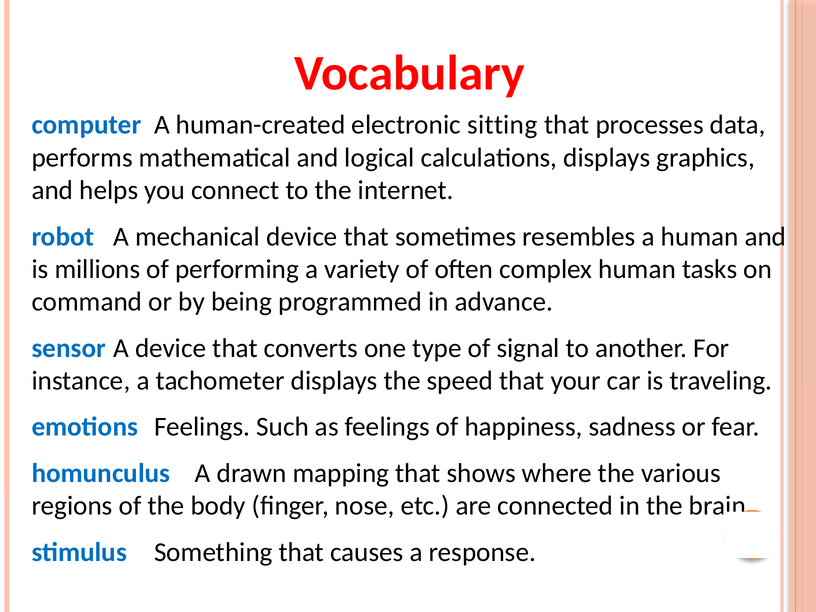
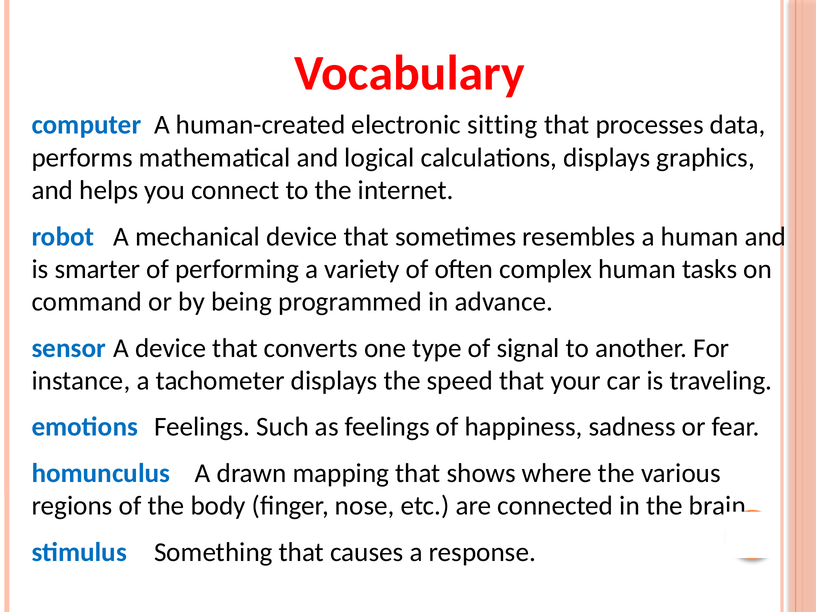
millions: millions -> smarter
